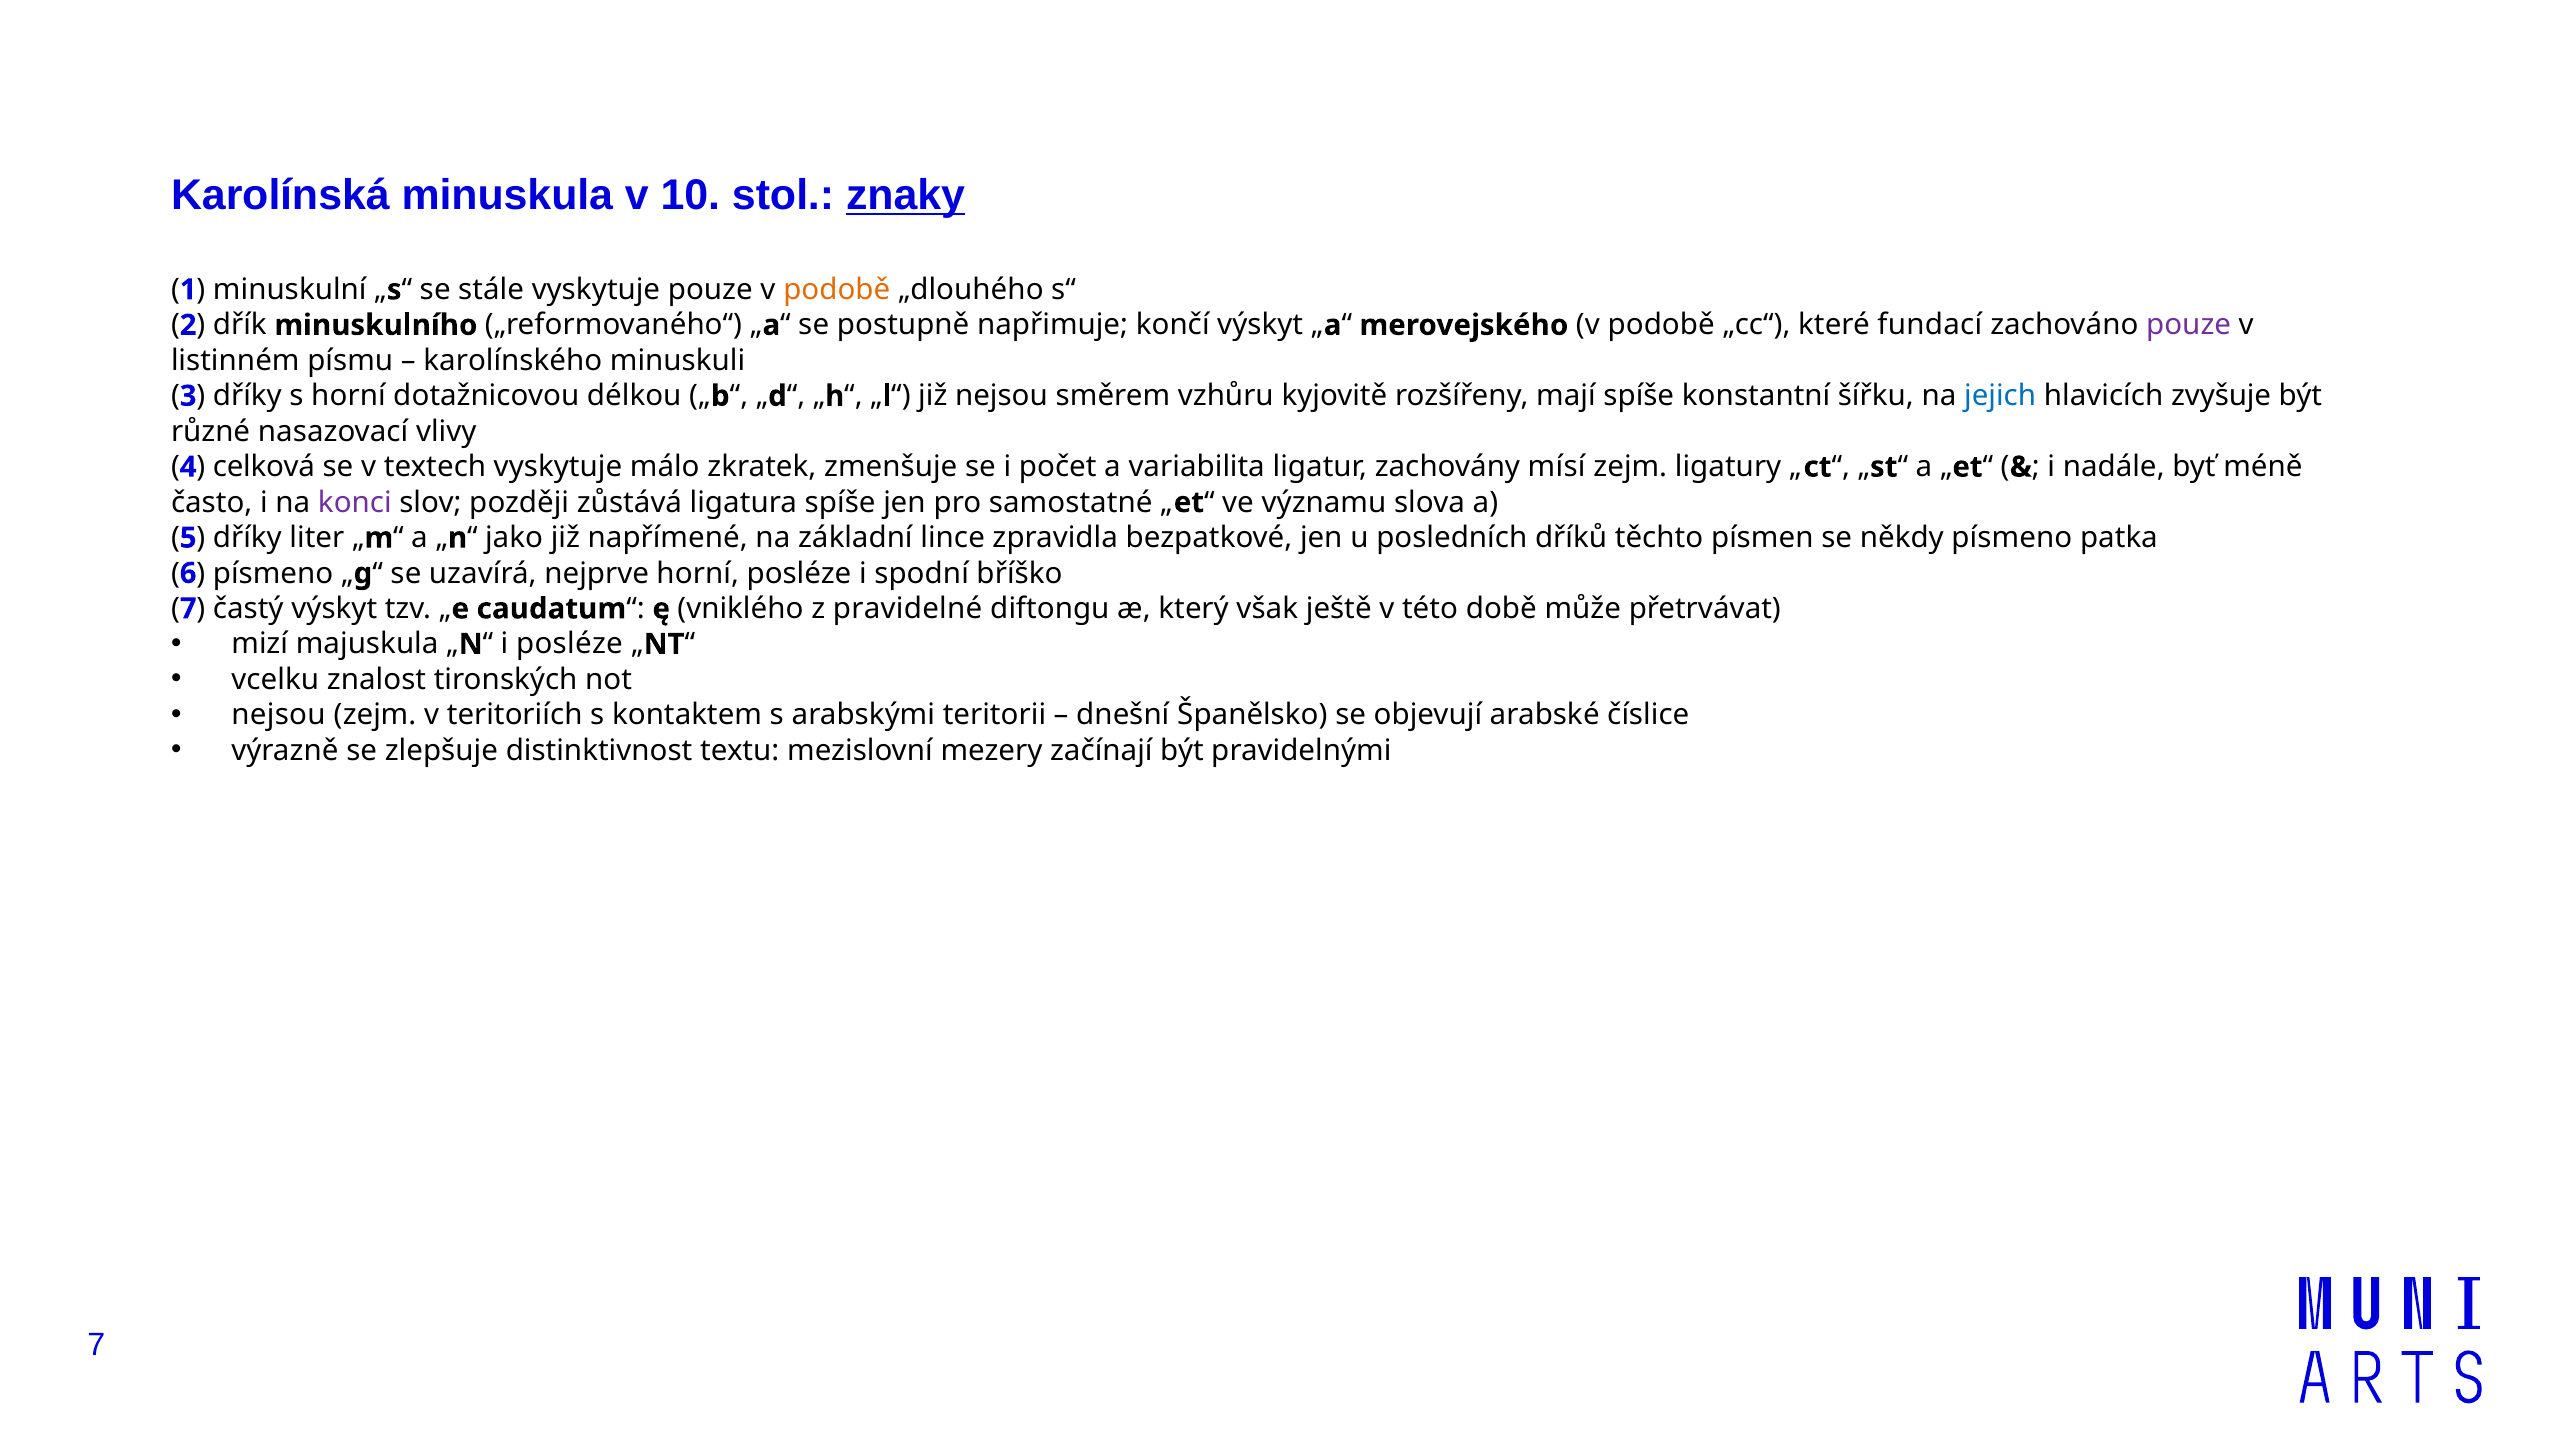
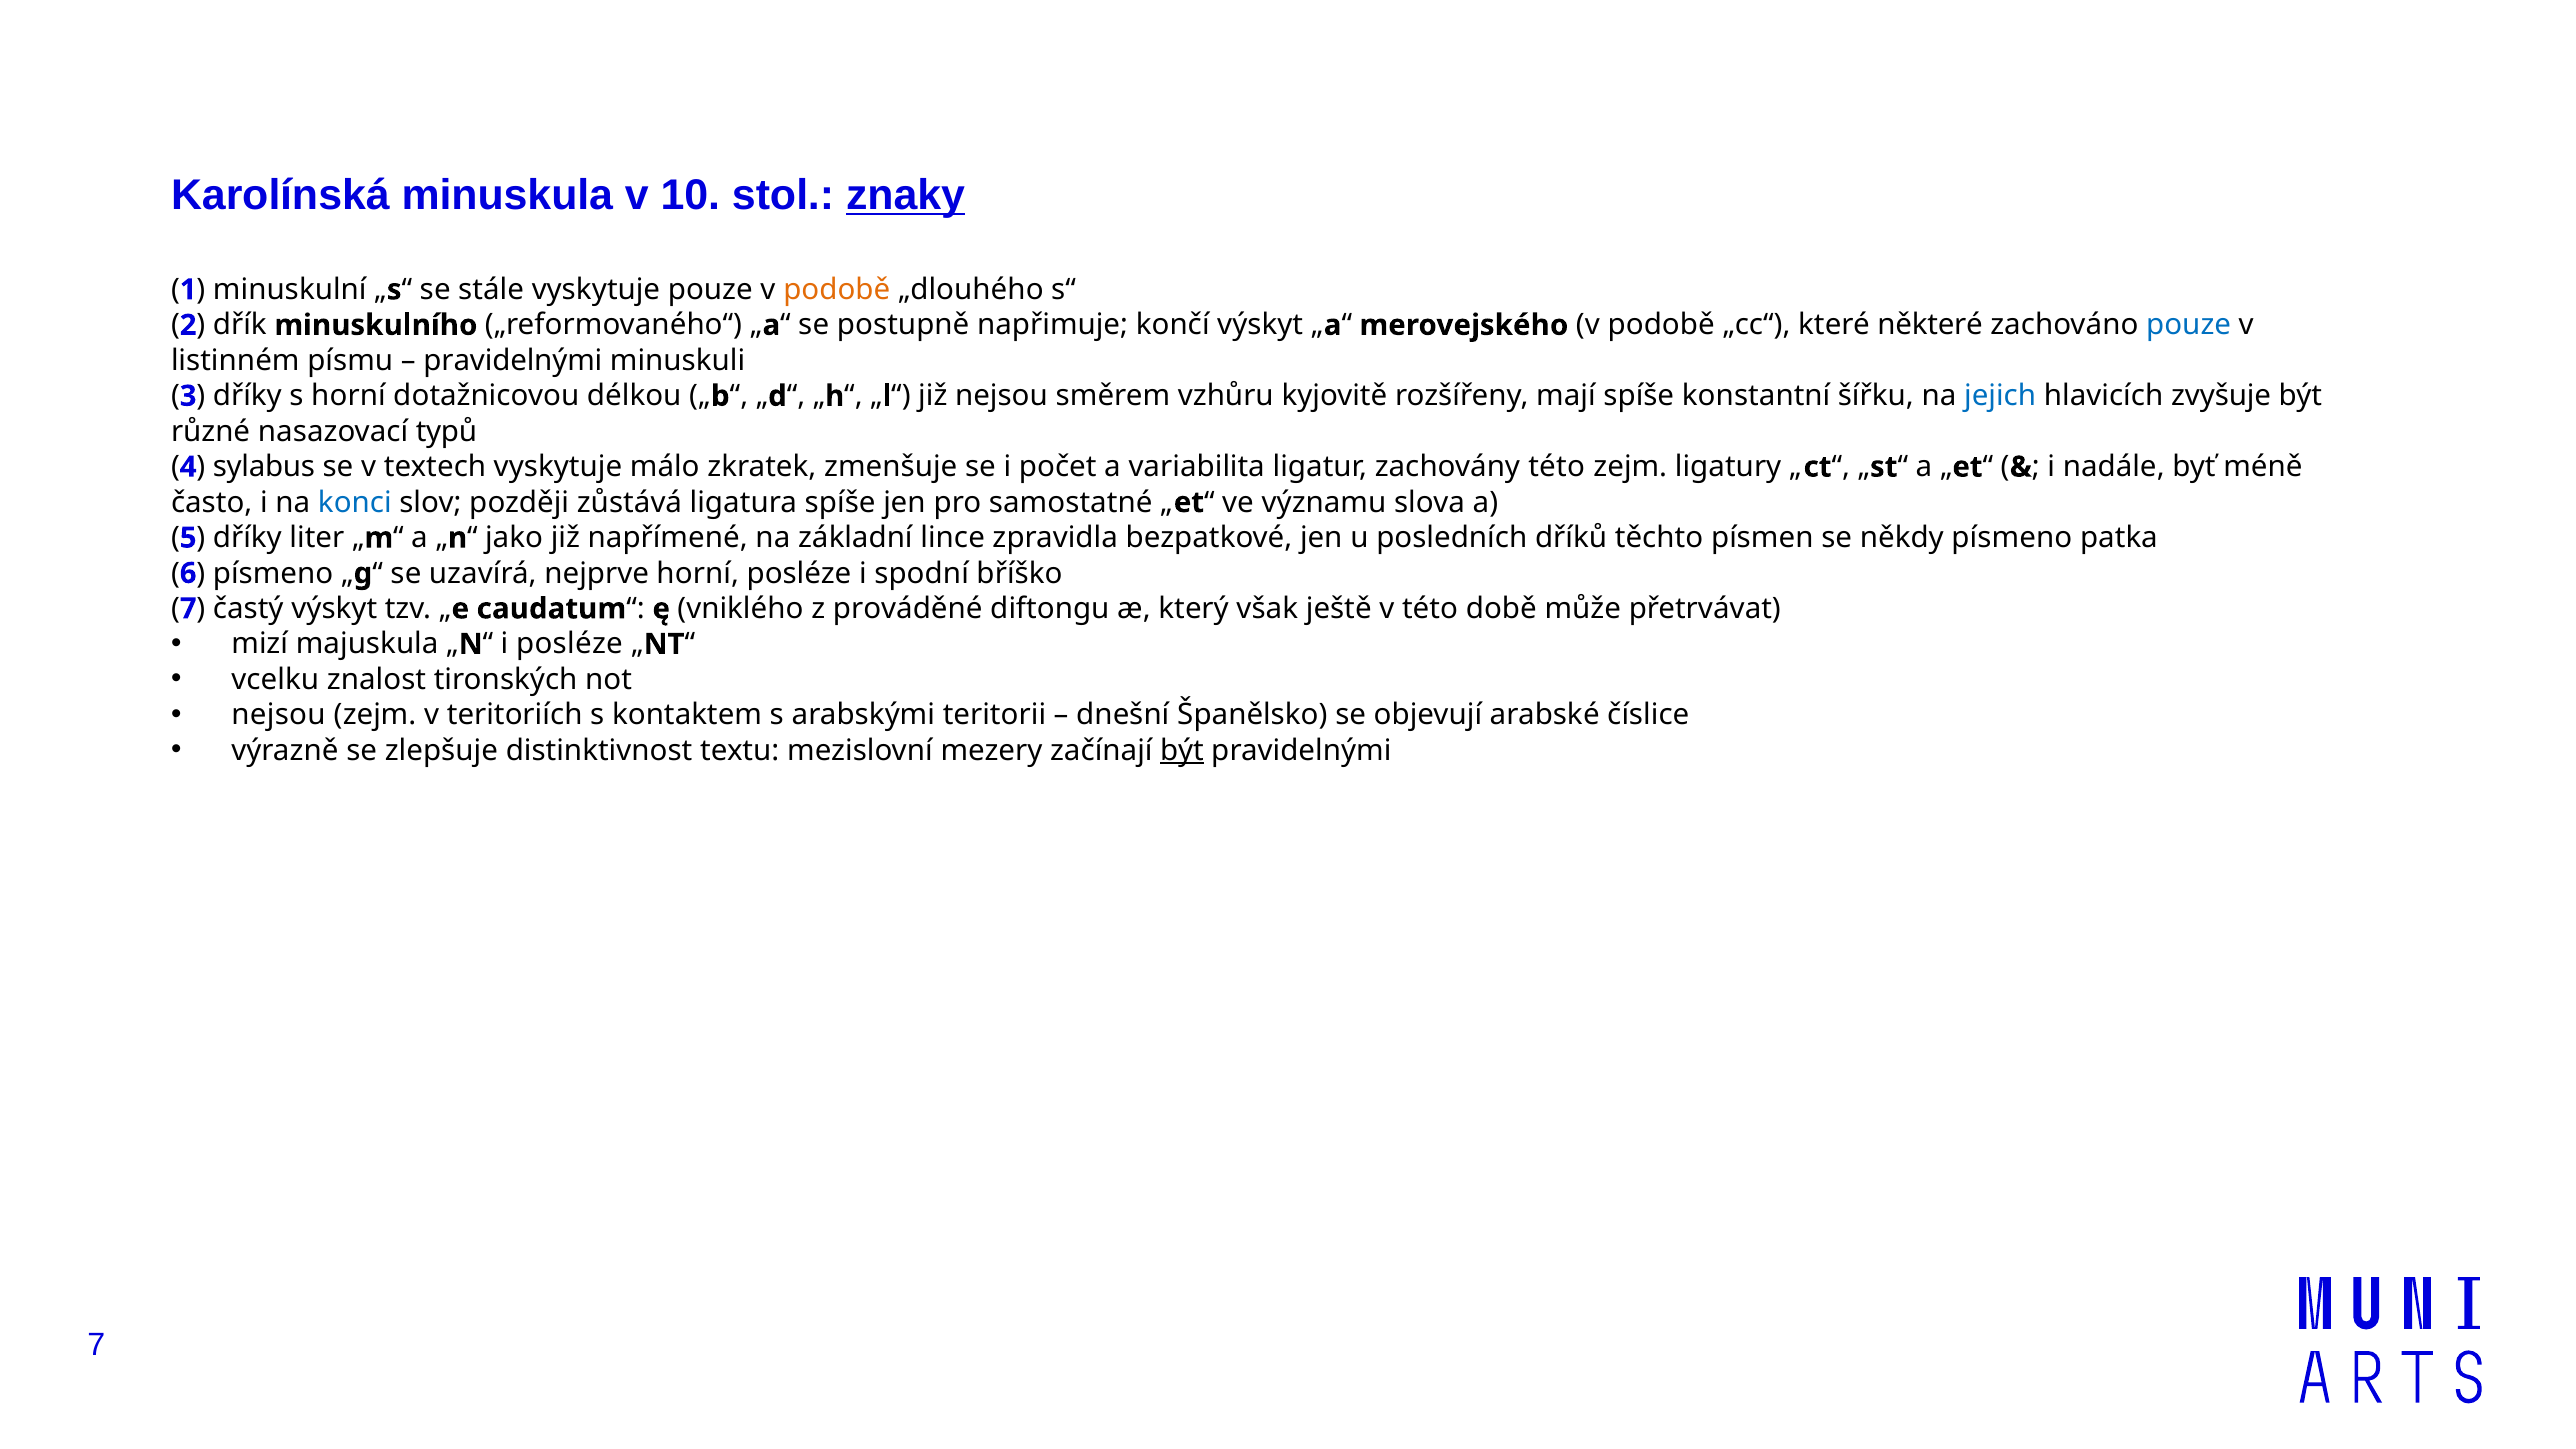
fundací: fundací -> některé
pouze at (2189, 325) colour: purple -> blue
karolínského at (513, 361): karolínského -> pravidelnými
vlivy: vlivy -> typů
celková: celková -> sylabus
zachovány mísí: mísí -> této
konci colour: purple -> blue
pravidelné: pravidelné -> prováděné
být at (1182, 751) underline: none -> present
